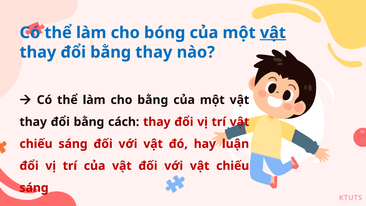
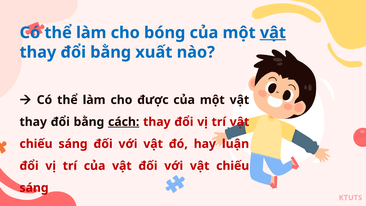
bằng thay: thay -> xuất
cho bằng: bằng -> được
cách underline: none -> present
